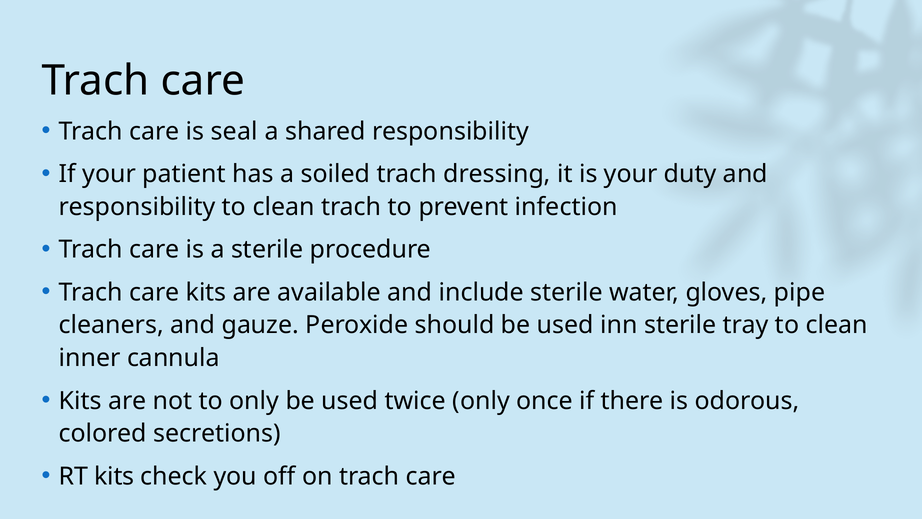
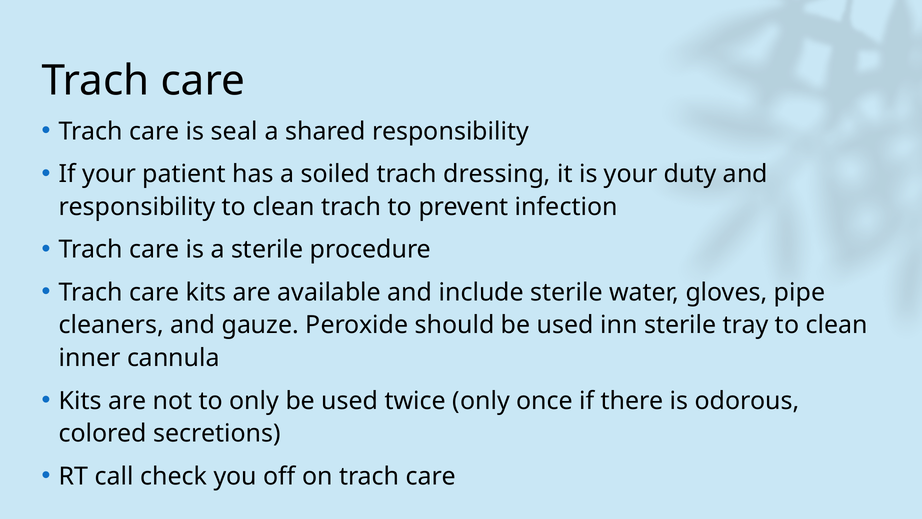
RT kits: kits -> call
